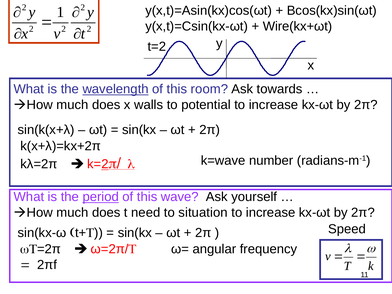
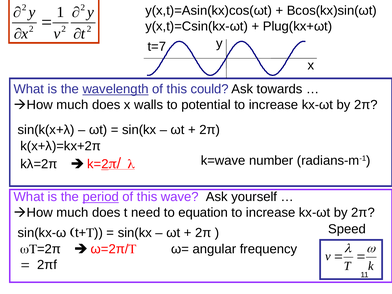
Wire(kx+ωt: Wire(kx+ωt -> Plug(kx+ωt
t=2: t=2 -> t=7
room: room -> could
situation: situation -> equation
